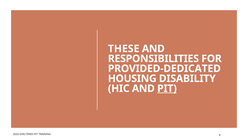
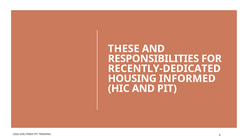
PROVIDED-DEDICATED: PROVIDED-DEDICATED -> RECENTLY-DEDICATED
DISABILITY: DISABILITY -> INFORMED
PIT at (167, 88) underline: present -> none
